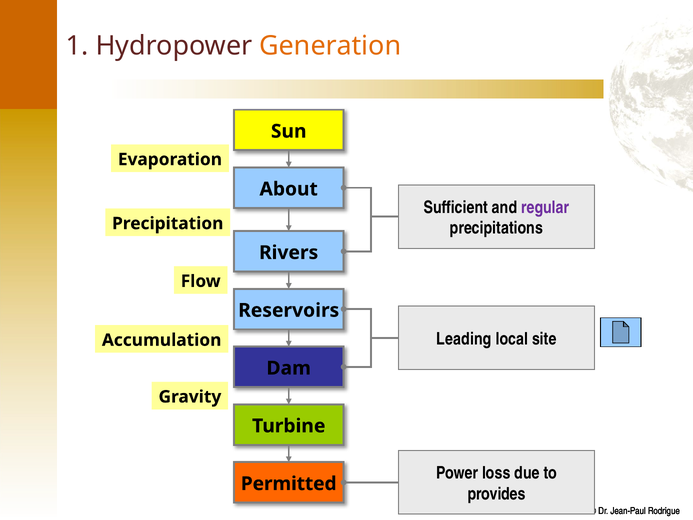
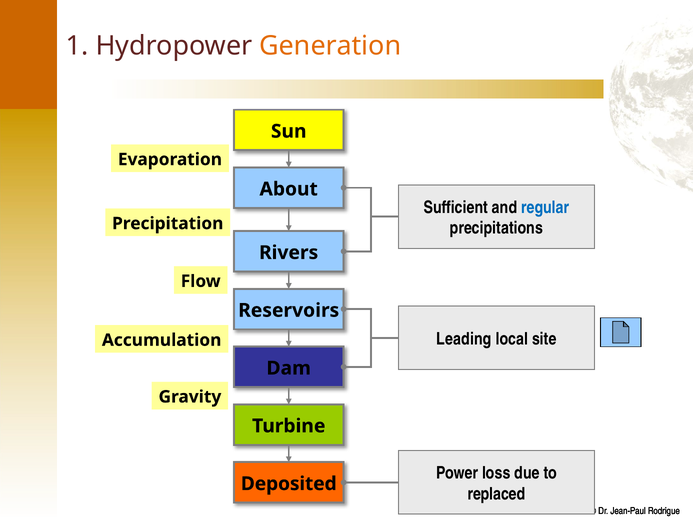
regular colour: purple -> blue
Permitted: Permitted -> Deposited
provides: provides -> replaced
